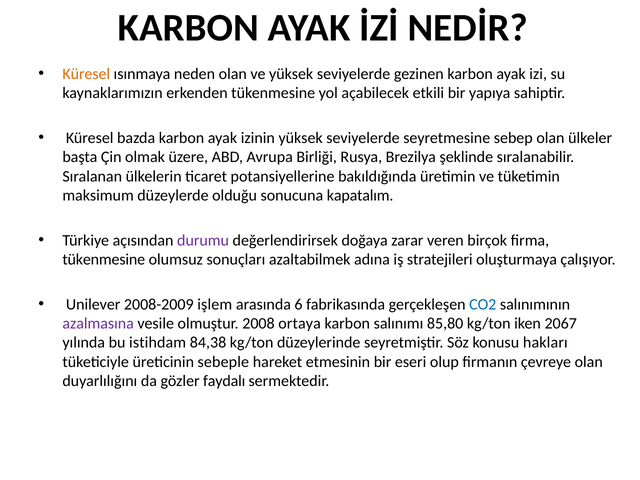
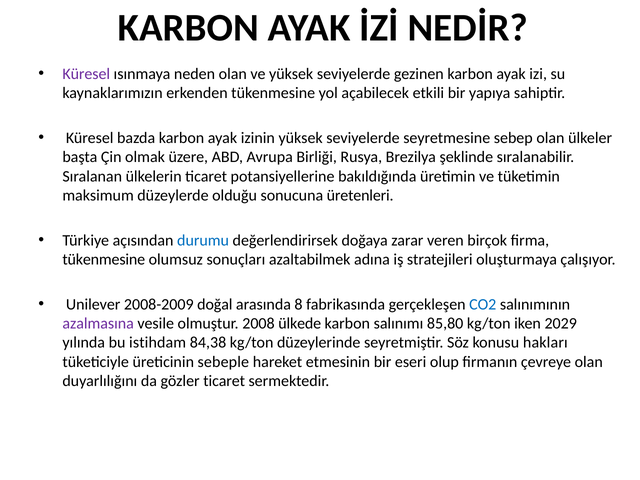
Küresel at (86, 74) colour: orange -> purple
kapatalım: kapatalım -> üretenleri
durumu colour: purple -> blue
işlem: işlem -> doğal
6: 6 -> 8
ortaya: ortaya -> ülkede
2067: 2067 -> 2029
gözler faydalı: faydalı -> ticaret
